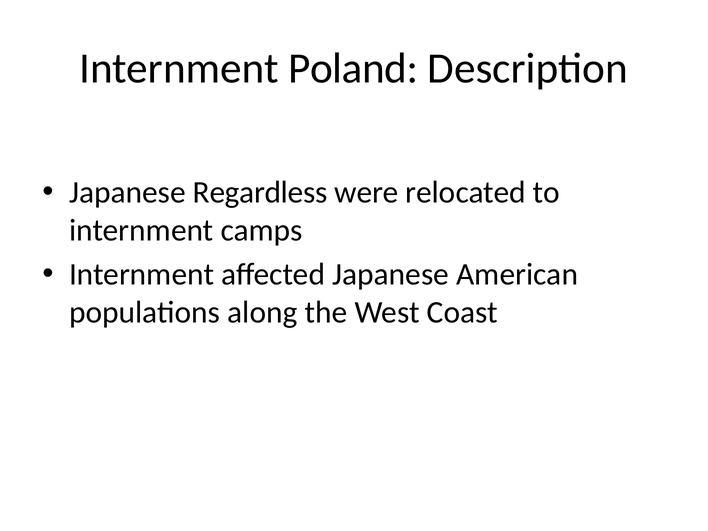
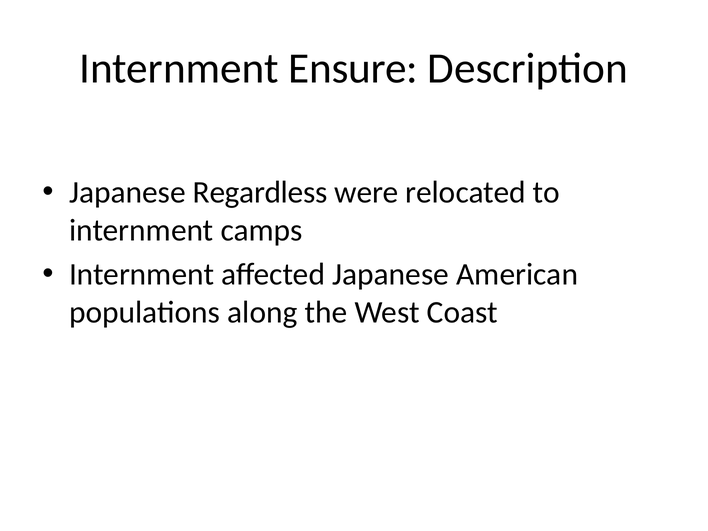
Poland: Poland -> Ensure
